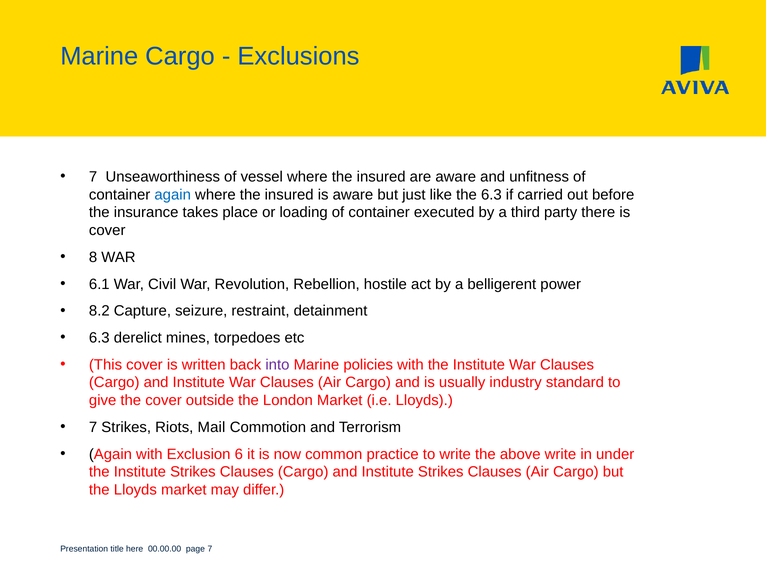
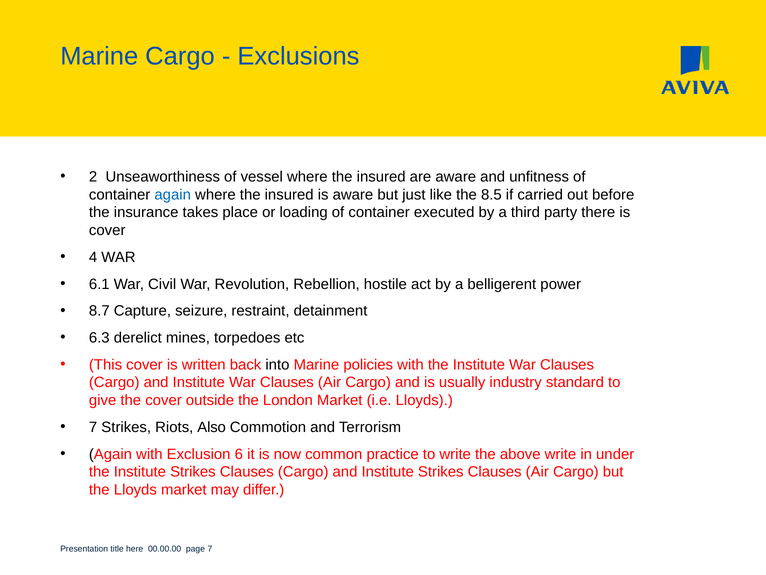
7 at (93, 177): 7 -> 2
the 6.3: 6.3 -> 8.5
8: 8 -> 4
8.2: 8.2 -> 8.7
into colour: purple -> black
Mail: Mail -> Also
